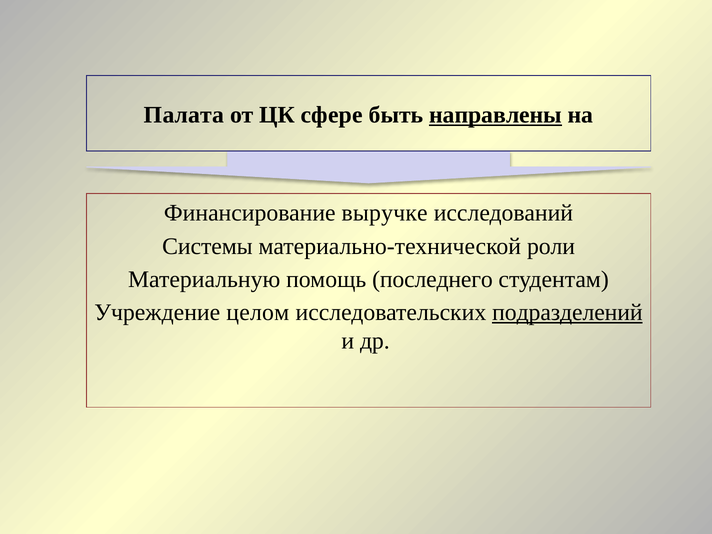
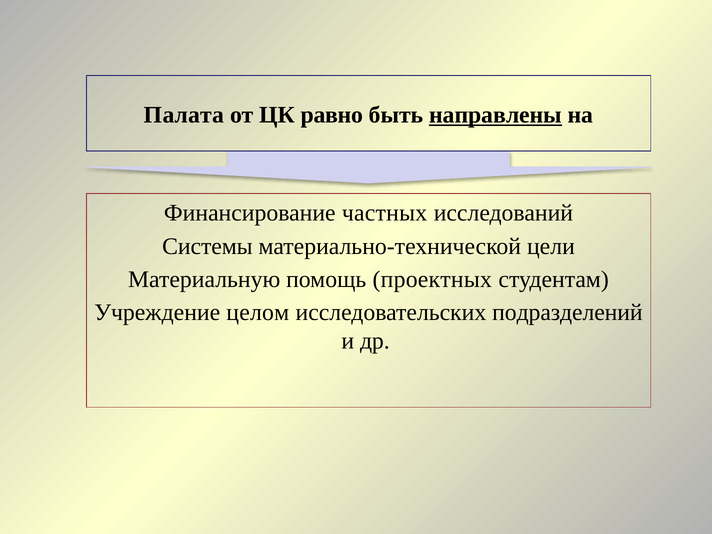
сфере: сфере -> равно
выручке: выручке -> частных
роли: роли -> цели
последнего: последнего -> проектных
подразделений underline: present -> none
